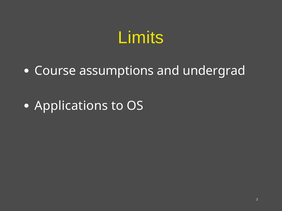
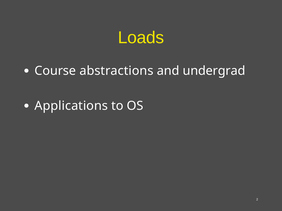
Limits: Limits -> Loads
assumptions: assumptions -> abstractions
